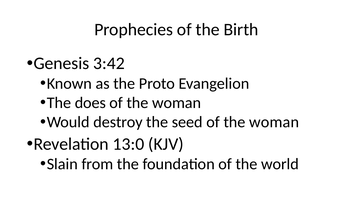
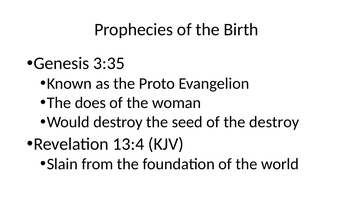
3:42: 3:42 -> 3:35
seed of the woman: woman -> destroy
13:0: 13:0 -> 13:4
